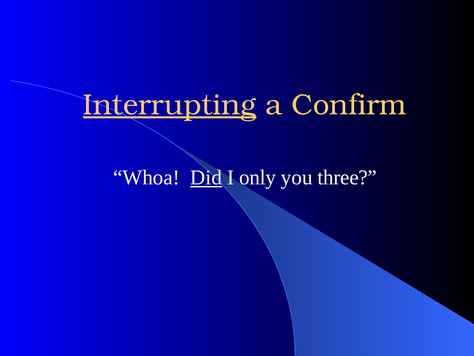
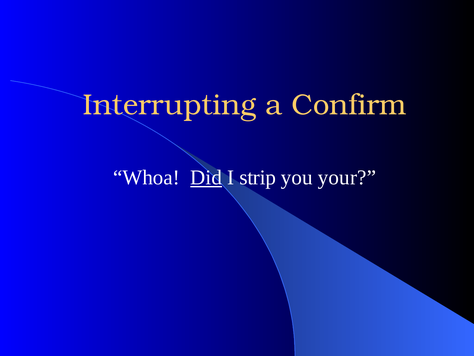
Interrupting underline: present -> none
only: only -> strip
three: three -> your
